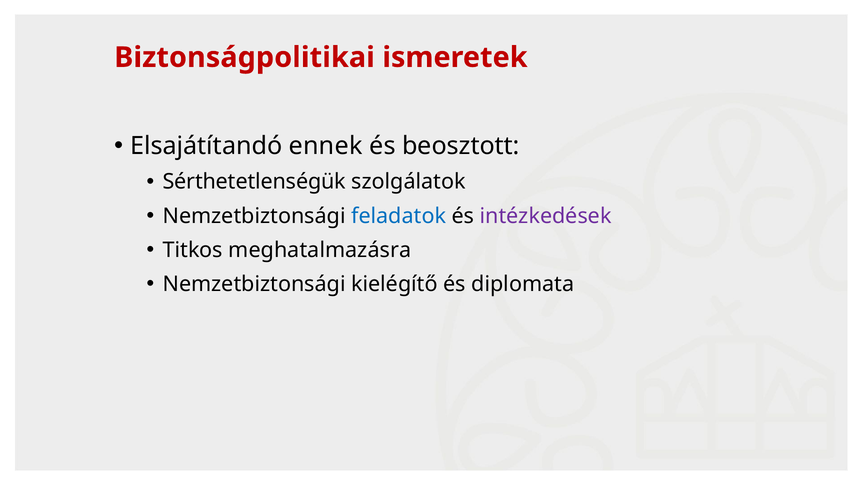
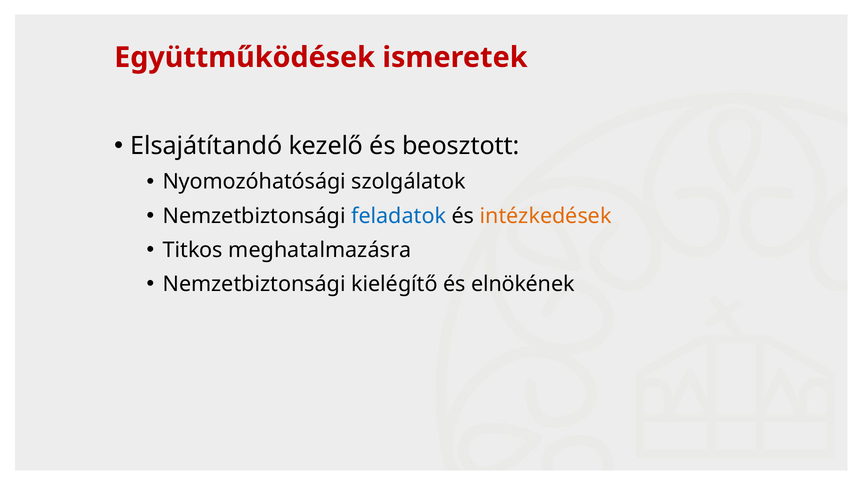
Biztonságpolitikai: Biztonságpolitikai -> Együttműködések
ennek: ennek -> kezelő
Sérthetetlenségük: Sérthetetlenségük -> Nyomozóhatósági
intézkedések colour: purple -> orange
diplomata: diplomata -> elnökének
